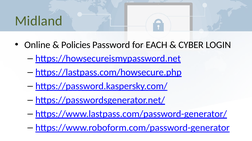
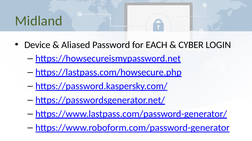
Online: Online -> Device
Policies: Policies -> Aliased
